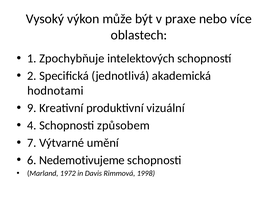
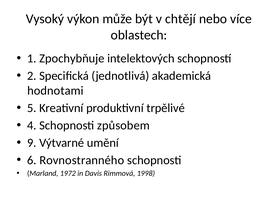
praxe: praxe -> chtějí
9: 9 -> 5
vizuální: vizuální -> trpělivé
7: 7 -> 9
Nedemotivujeme: Nedemotivujeme -> Rovnostranného
